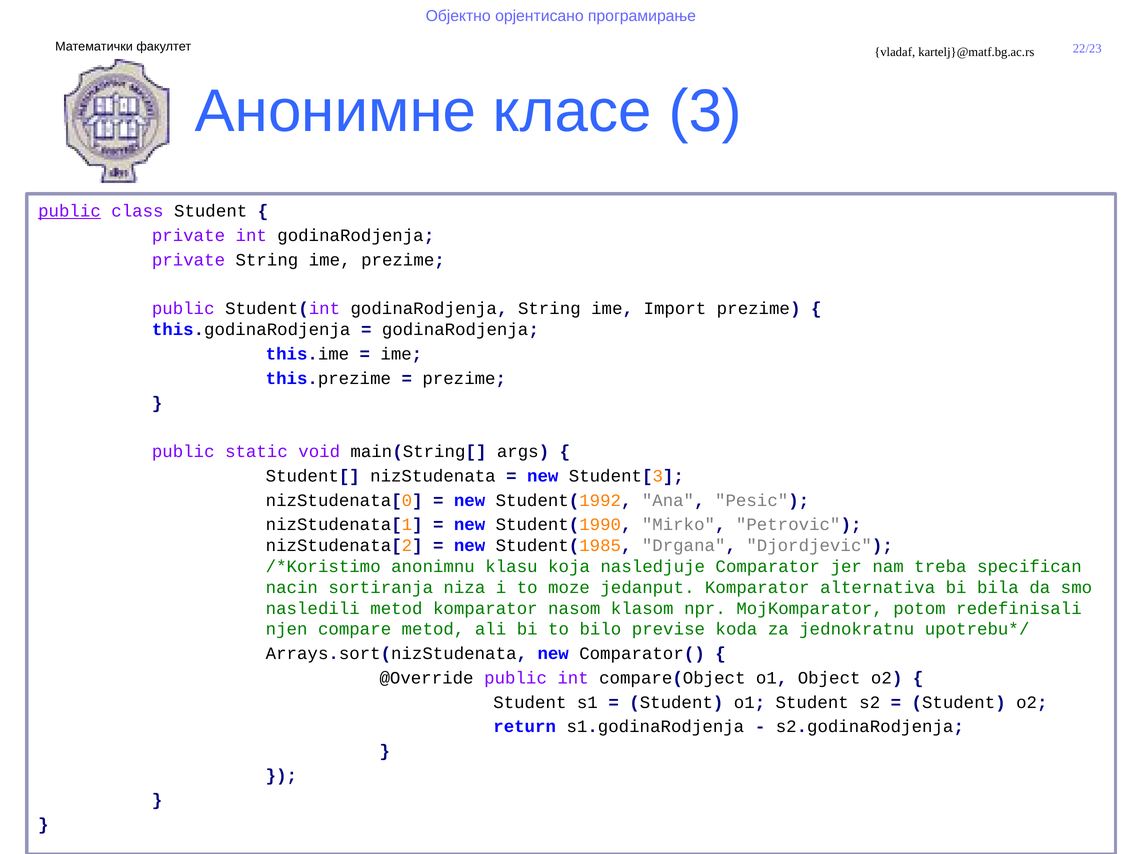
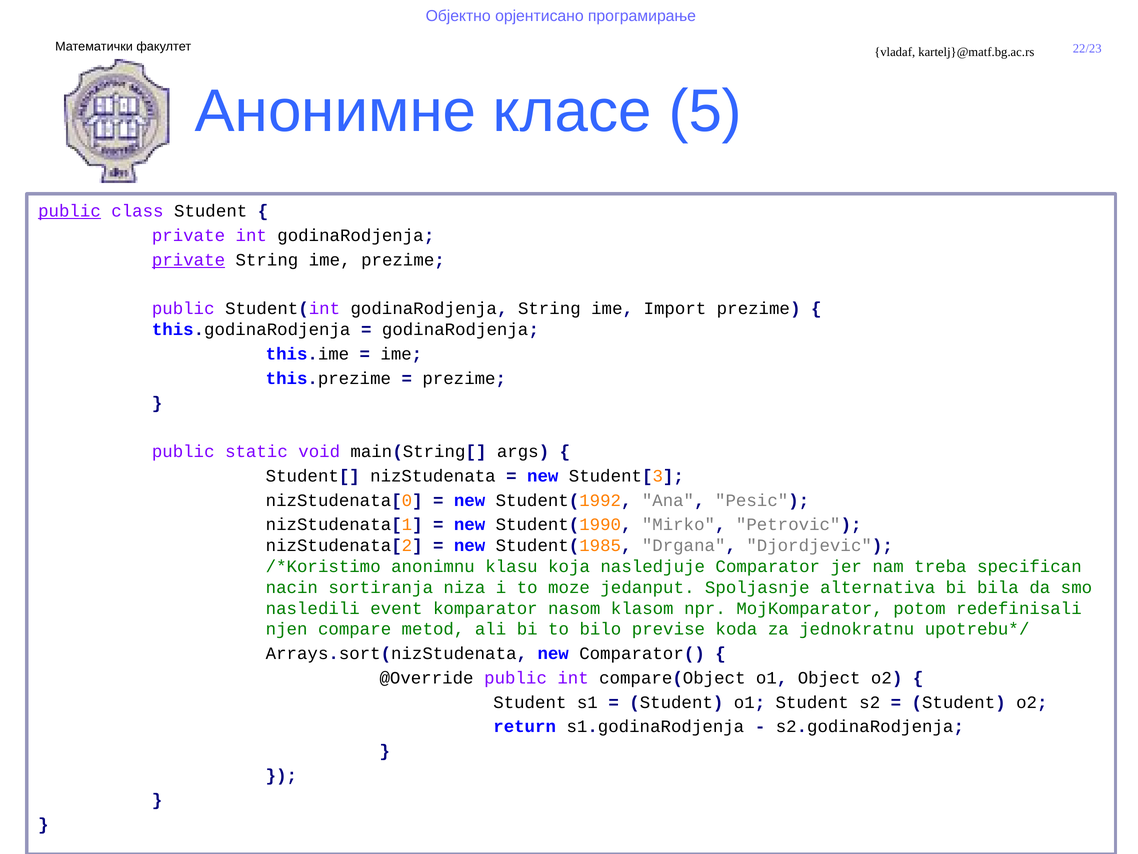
3: 3 -> 5
private at (188, 260) underline: none -> present
jedanput Komparator: Komparator -> Spoljasnje
nasledili metod: metod -> event
